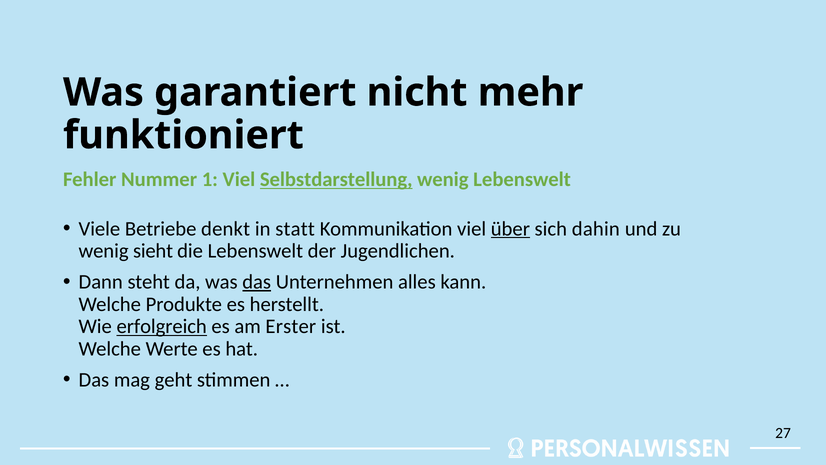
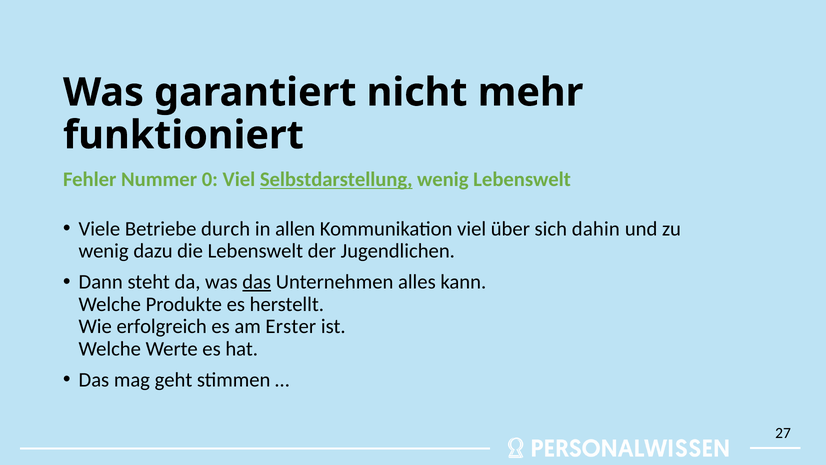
1: 1 -> 0
denkt: denkt -> durch
statt: statt -> allen
über underline: present -> none
sieht: sieht -> dazu
erfolgreich underline: present -> none
